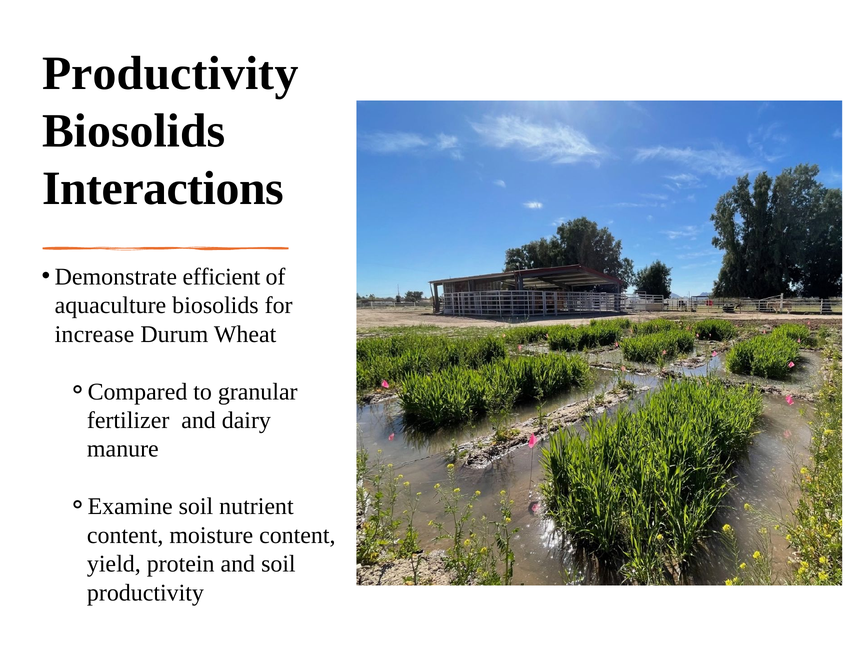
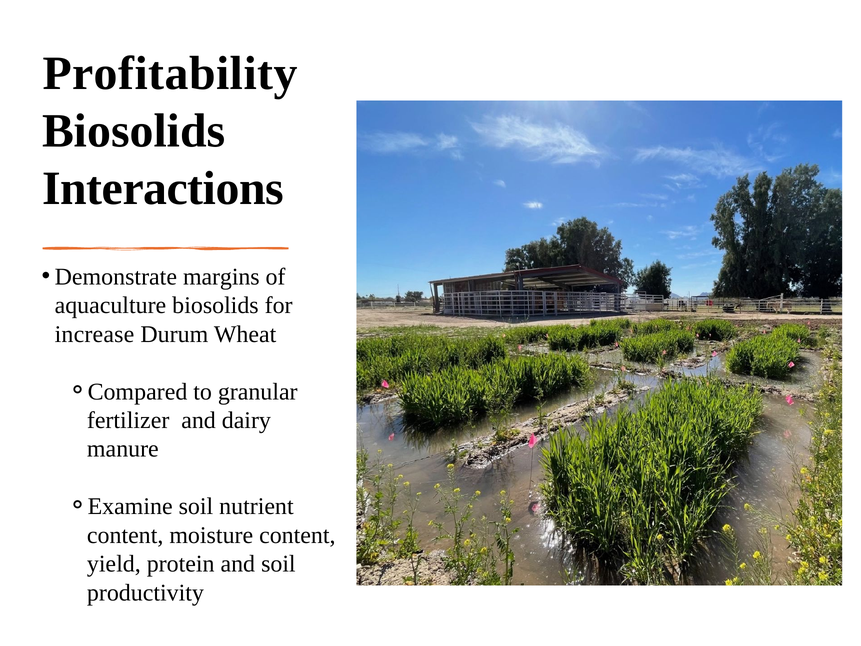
Productivity at (170, 74): Productivity -> Profitability
efficient: efficient -> margins
